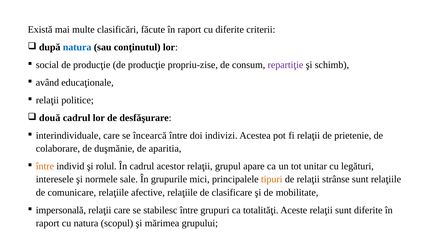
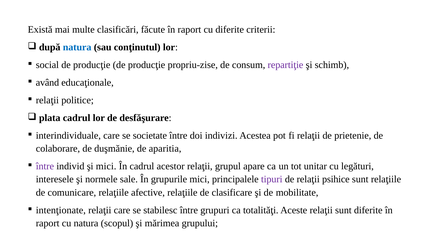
două: două -> plata
încearcă: încearcă -> societate
între at (45, 166) colour: orange -> purple
şi rolul: rolul -> mici
tipuri colour: orange -> purple
strânse: strânse -> psihice
impersonală: impersonală -> intenţionate
